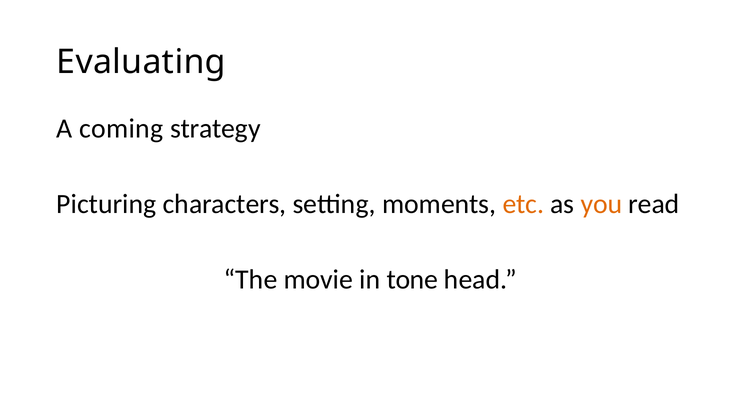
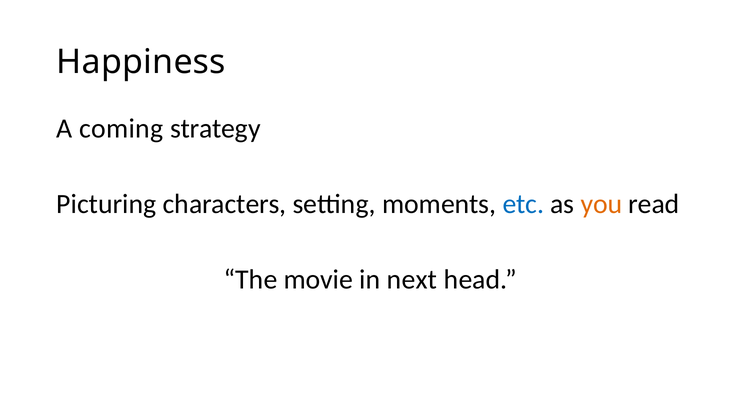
Evaluating: Evaluating -> Happiness
etc colour: orange -> blue
tone: tone -> next
